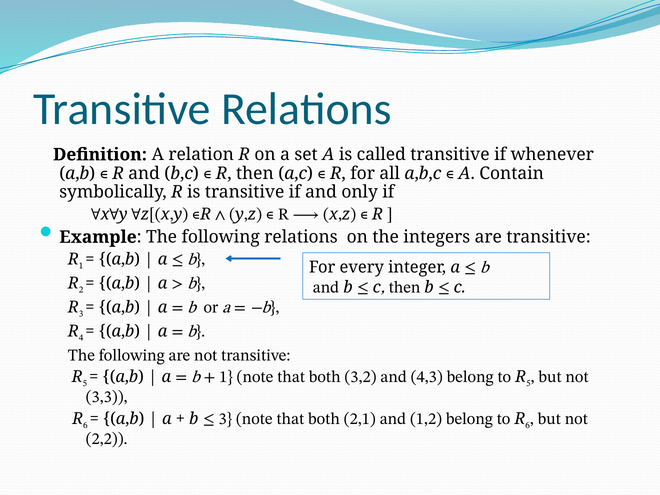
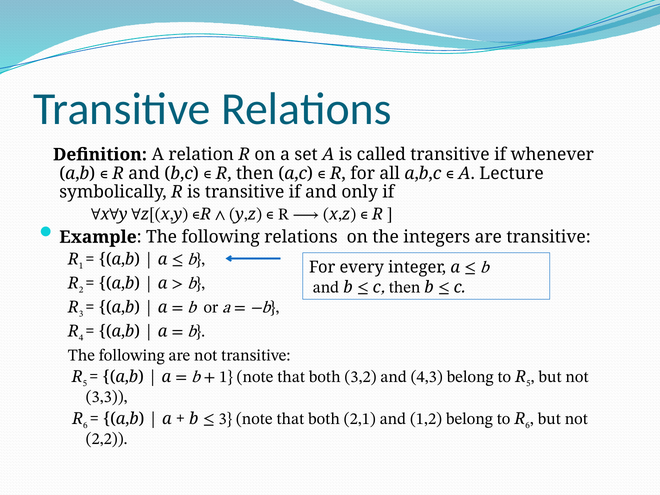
Contain: Contain -> Lecture
